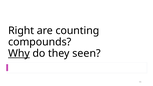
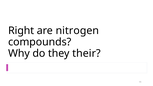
counting: counting -> nitrogen
Why underline: present -> none
seen: seen -> their
